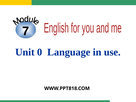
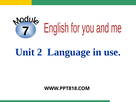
0: 0 -> 2
